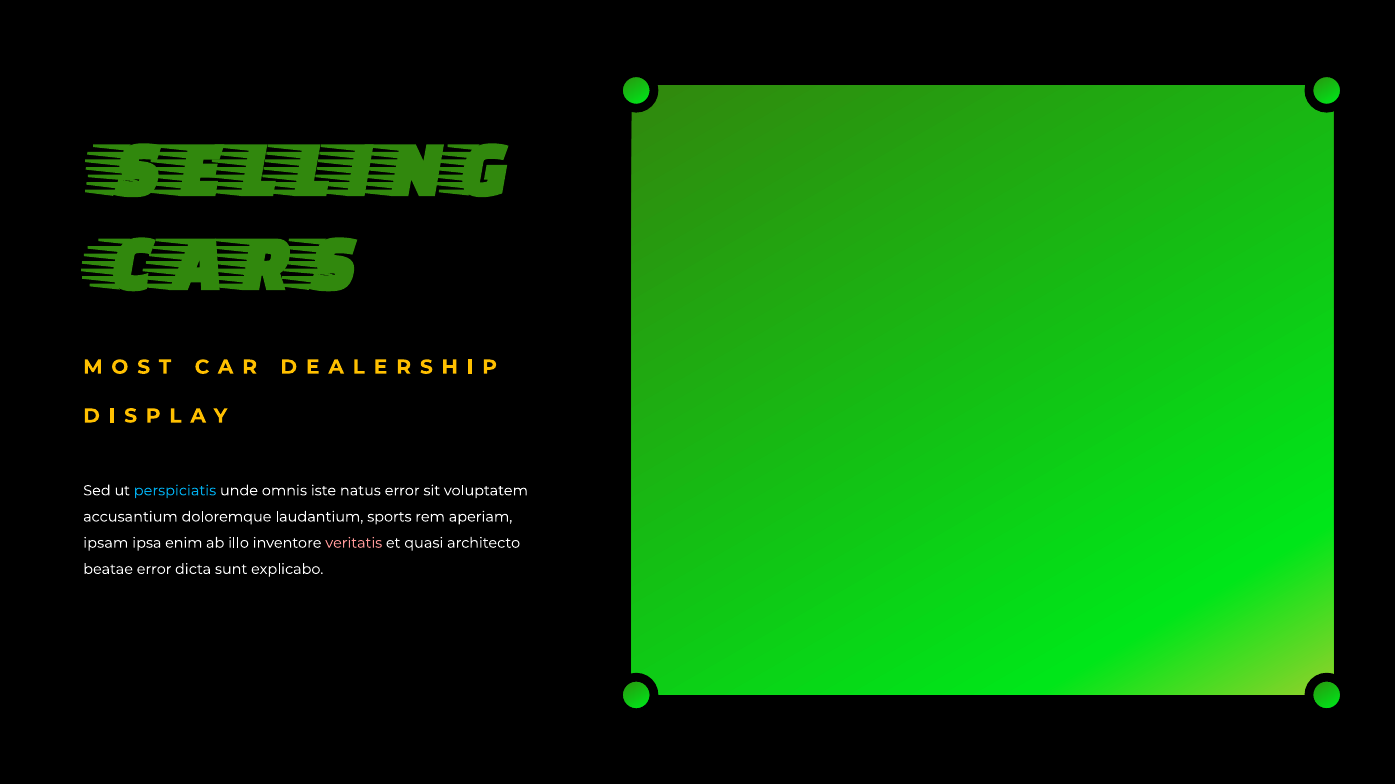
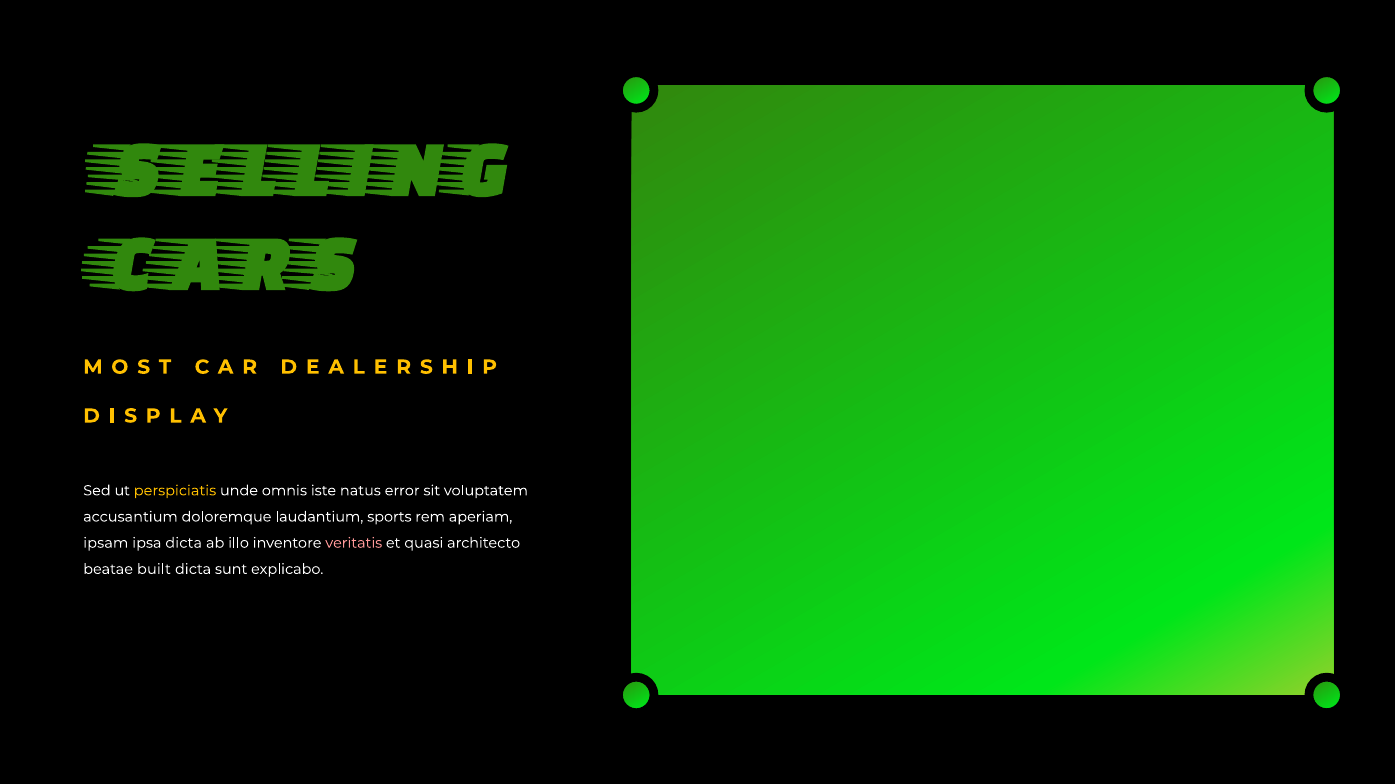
perspiciatis colour: light blue -> yellow
ipsa enim: enim -> dicta
beatae error: error -> built
